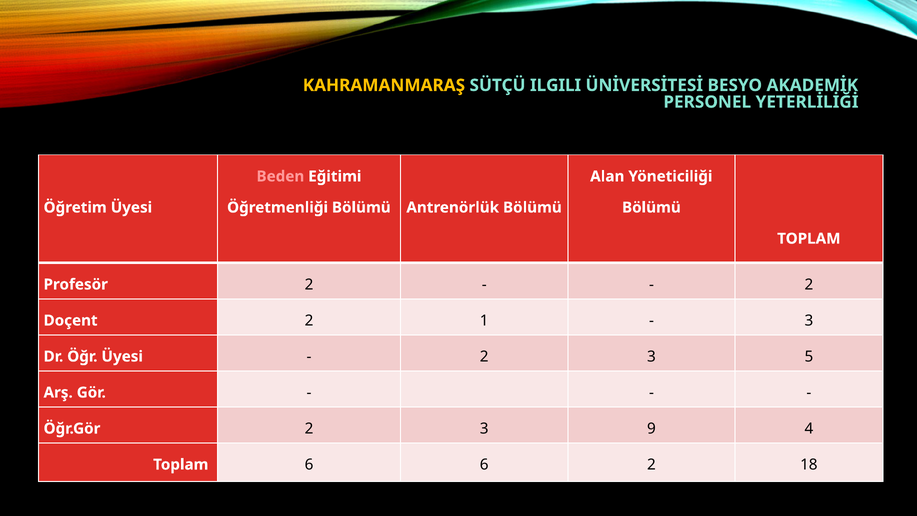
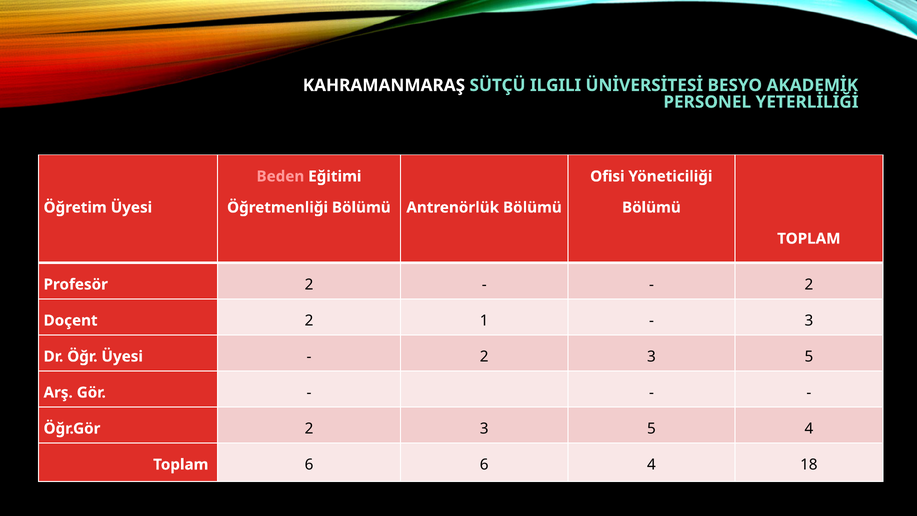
KAHRAMANMARAŞ colour: yellow -> white
Alan: Alan -> Ofisi
Öğr.Gör 2 3 9: 9 -> 5
6 2: 2 -> 4
